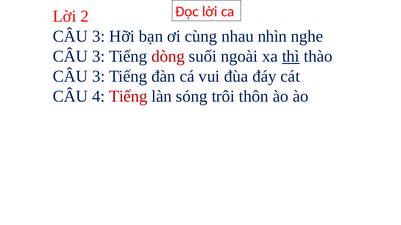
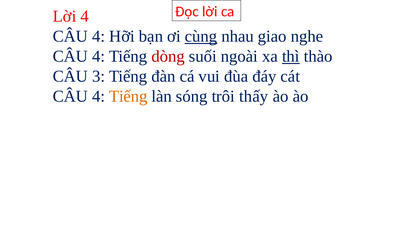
Lời 2: 2 -> 4
3 at (99, 37): 3 -> 4
cùng underline: none -> present
nhìn: nhìn -> giao
3 at (99, 57): 3 -> 4
Tiếng at (128, 97) colour: red -> orange
thôn: thôn -> thấy
